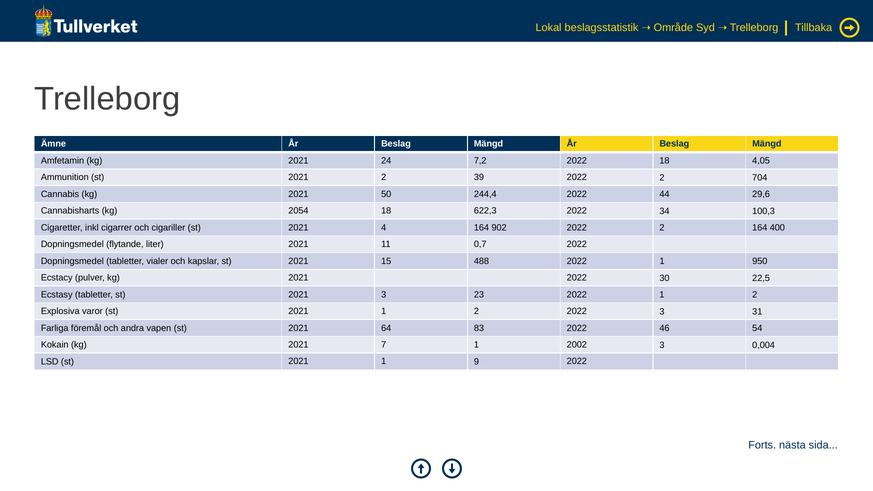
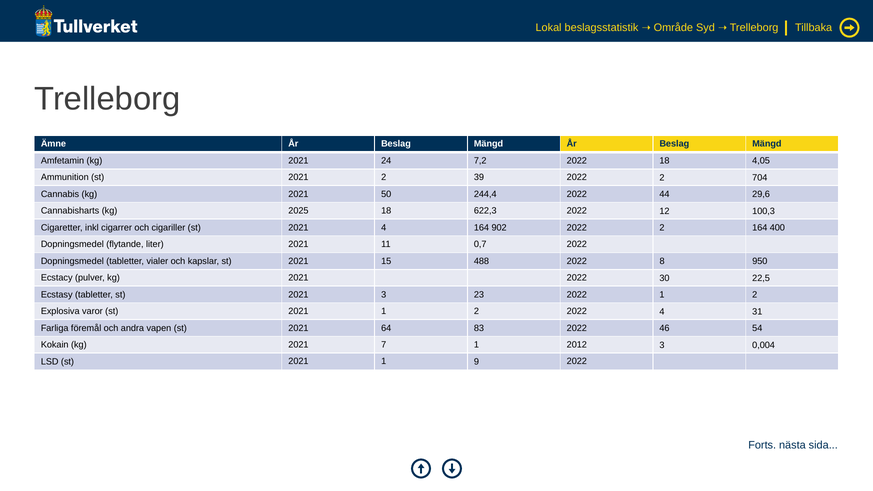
2054: 2054 -> 2025
34: 34 -> 12
488 2022 1: 1 -> 8
2022 3: 3 -> 4
2002: 2002 -> 2012
